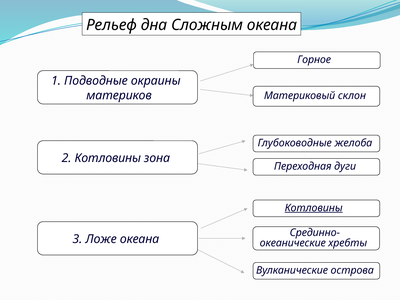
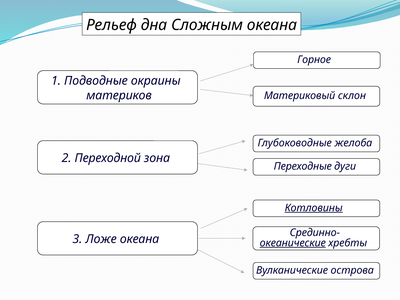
2 Котловины: Котловины -> Переходной
Переходная: Переходная -> Переходные
океанические underline: none -> present
